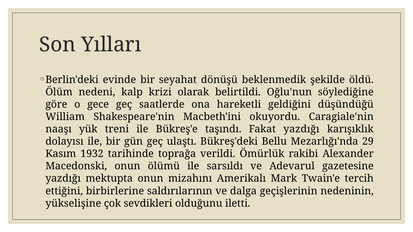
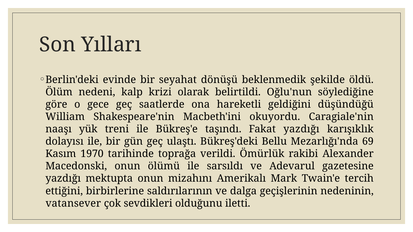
29: 29 -> 69
1932: 1932 -> 1970
yükselişine: yükselişine -> vatansever
